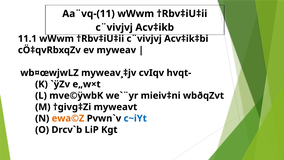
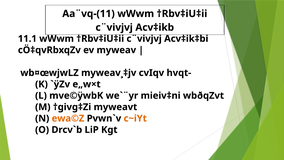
c~iYt colour: blue -> orange
